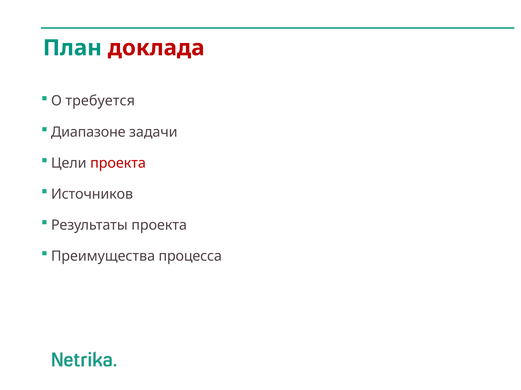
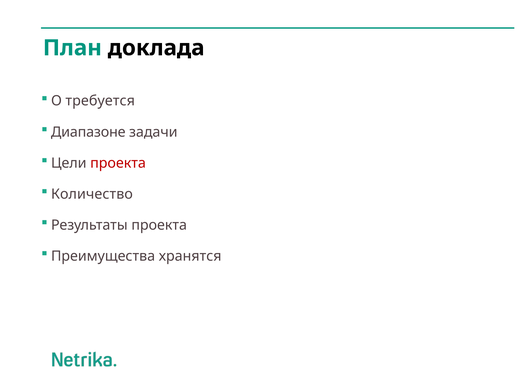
доклада colour: red -> black
Источников: Источников -> Количество
процесса: процесса -> хранятся
